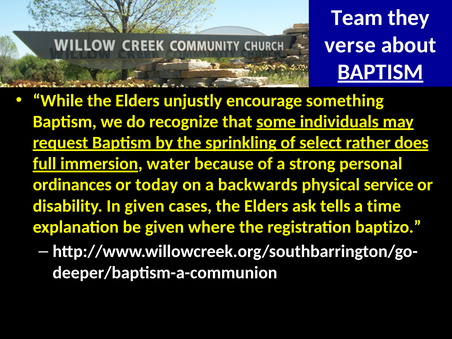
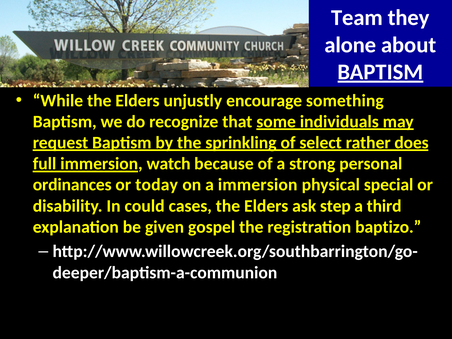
verse: verse -> alone
water: water -> watch
a backwards: backwards -> immersion
service: service -> special
In given: given -> could
tells: tells -> step
time: time -> third
where: where -> gospel
